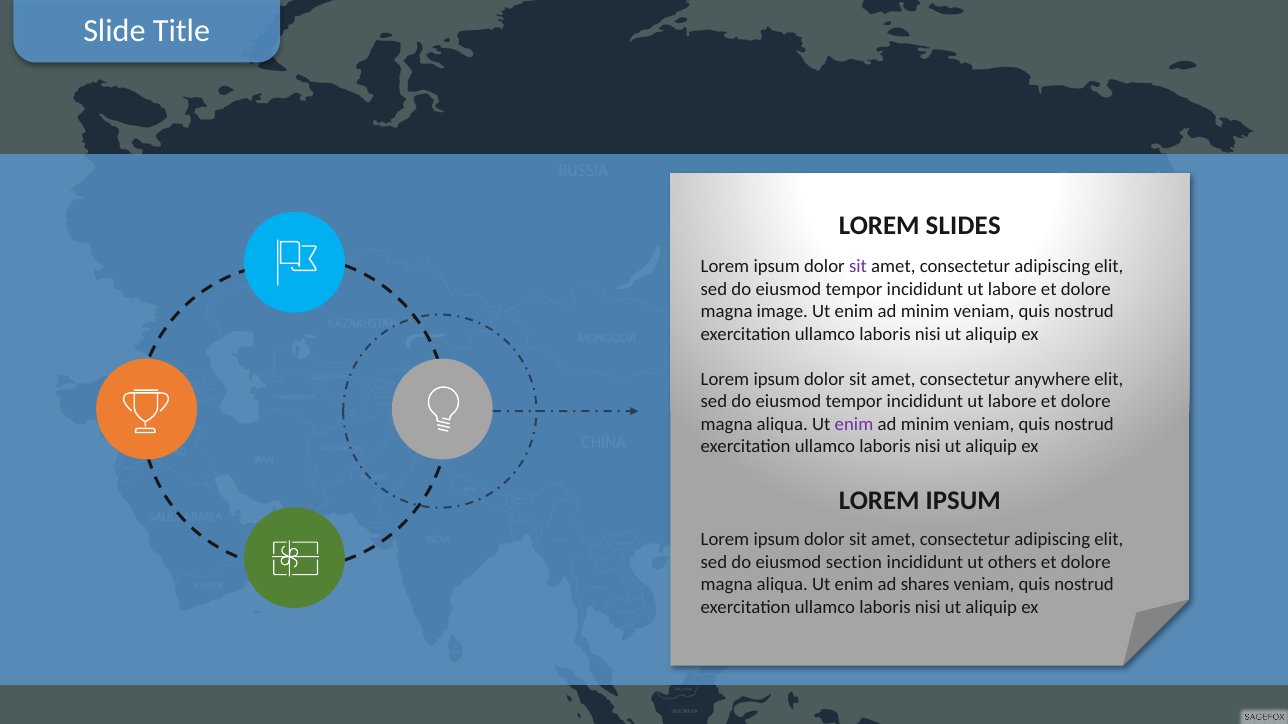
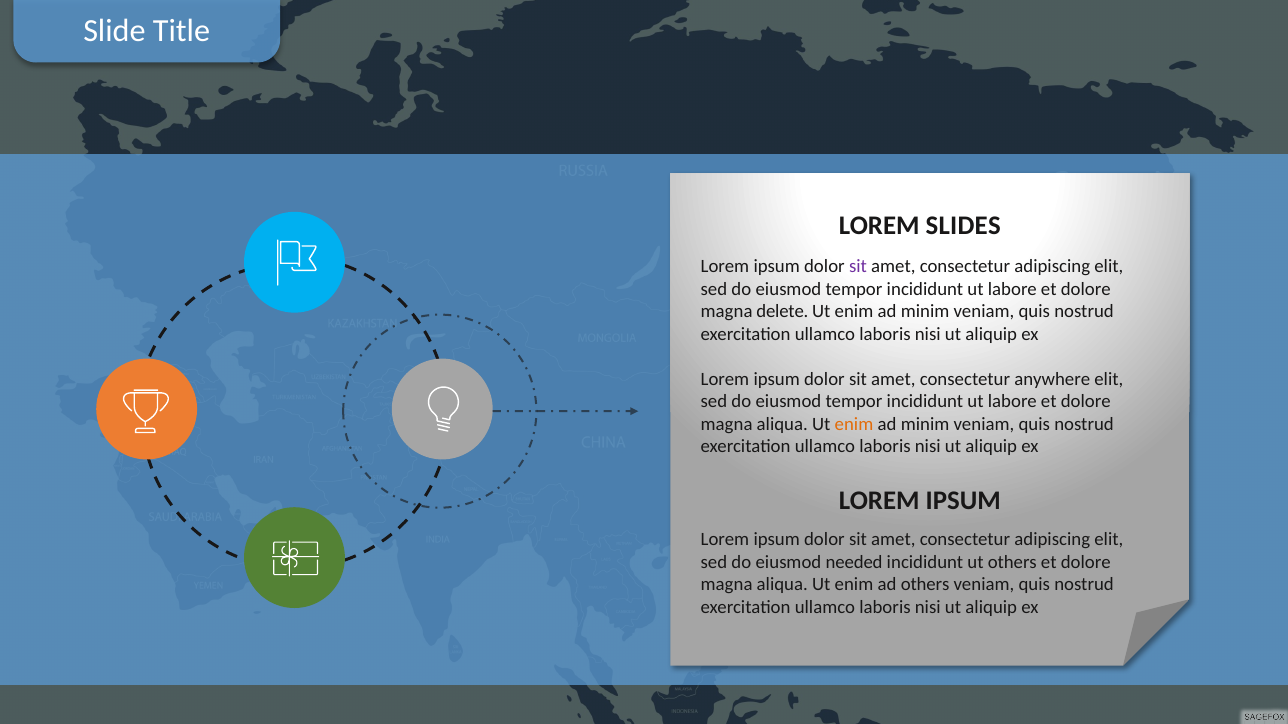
image: image -> delete
enim at (854, 425) colour: purple -> orange
section: section -> needed
ad shares: shares -> others
